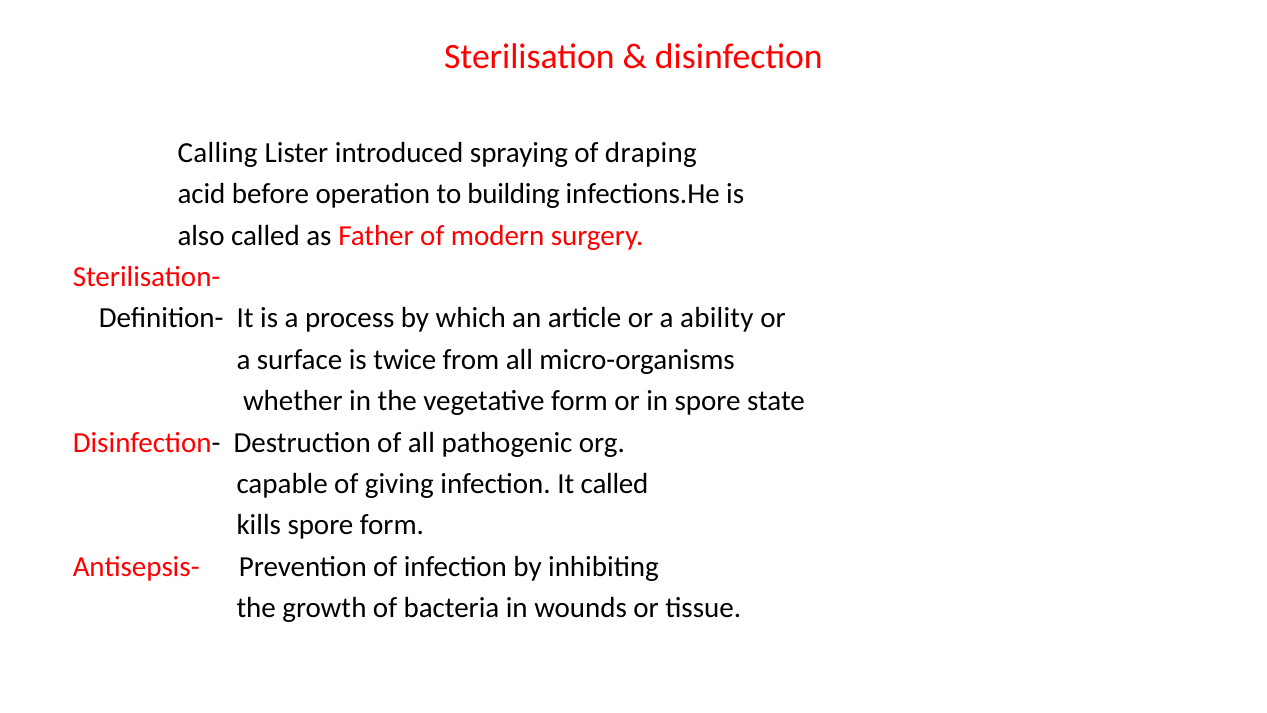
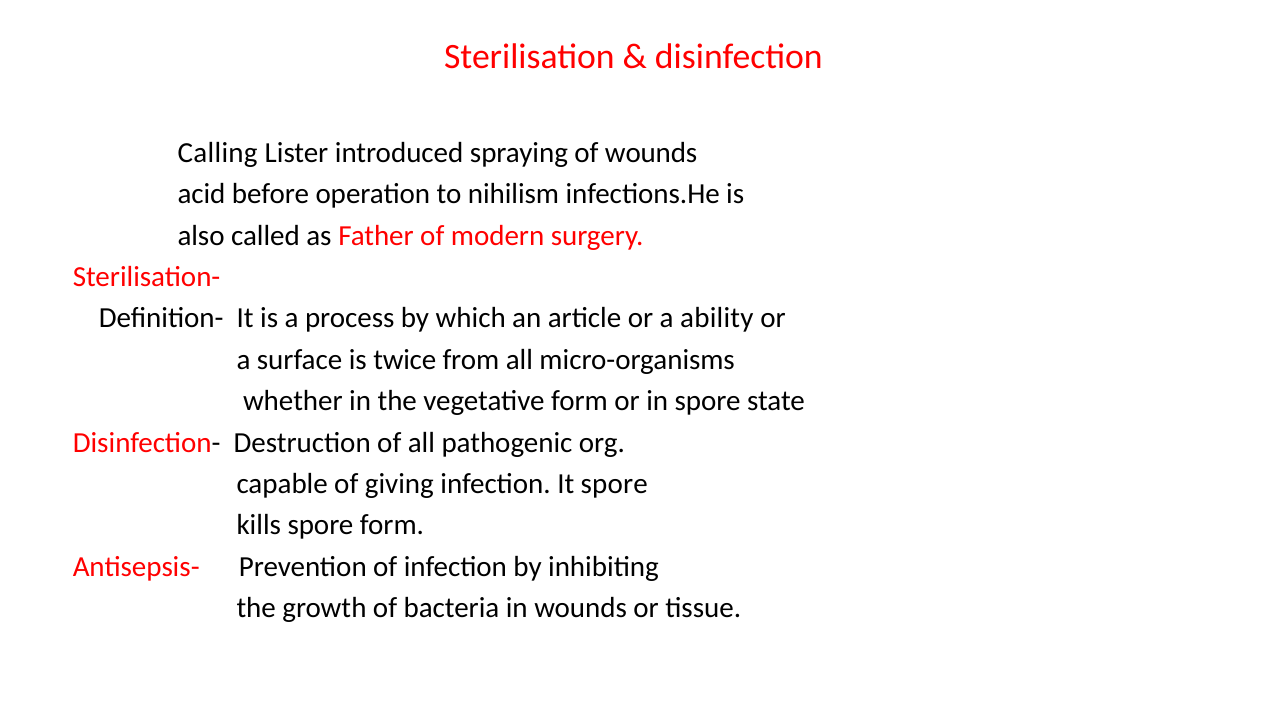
of draping: draping -> wounds
building: building -> nihilism
It called: called -> spore
